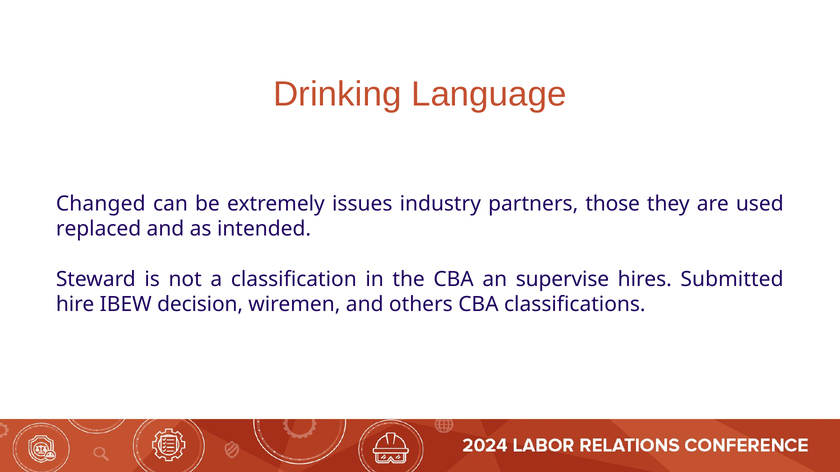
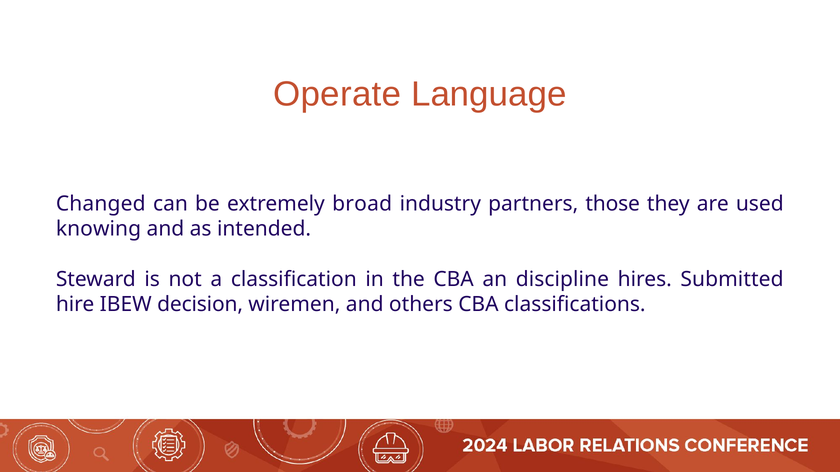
Drinking: Drinking -> Operate
issues: issues -> broad
replaced: replaced -> knowing
supervise: supervise -> discipline
